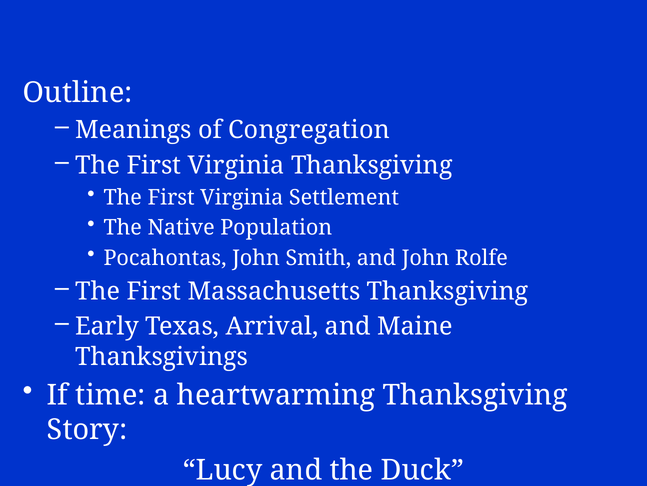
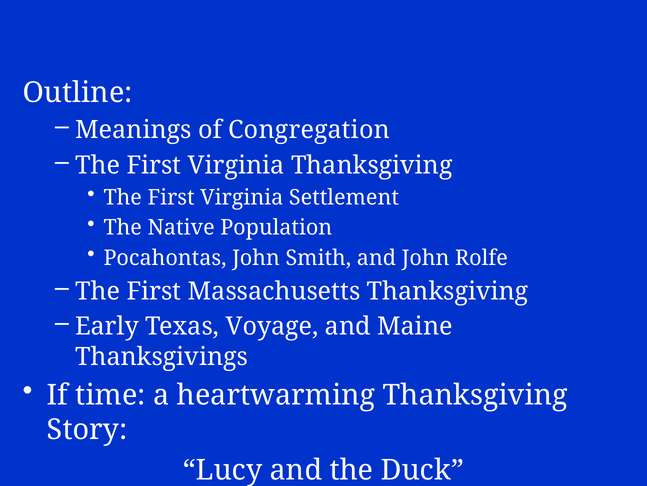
Arrival: Arrival -> Voyage
